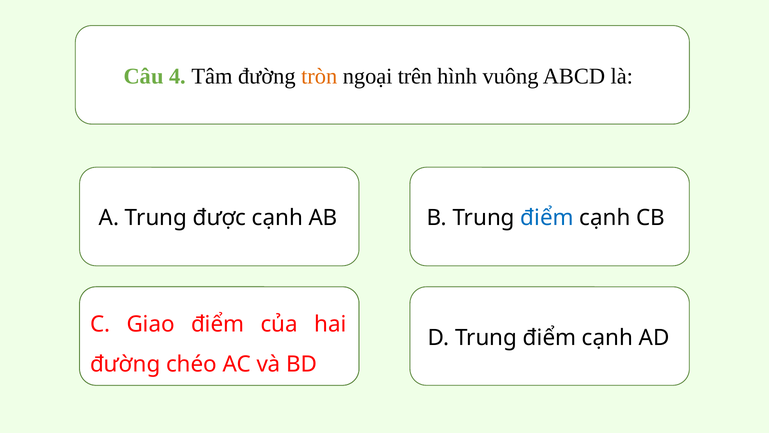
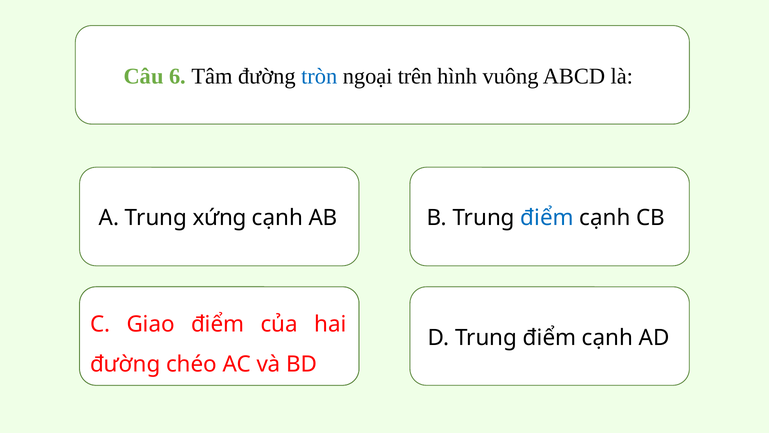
4: 4 -> 6
tròn colour: orange -> blue
được: được -> xứng
